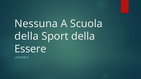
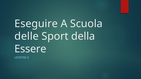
Nessuna: Nessuna -> Eseguire
della at (27, 36): della -> delle
